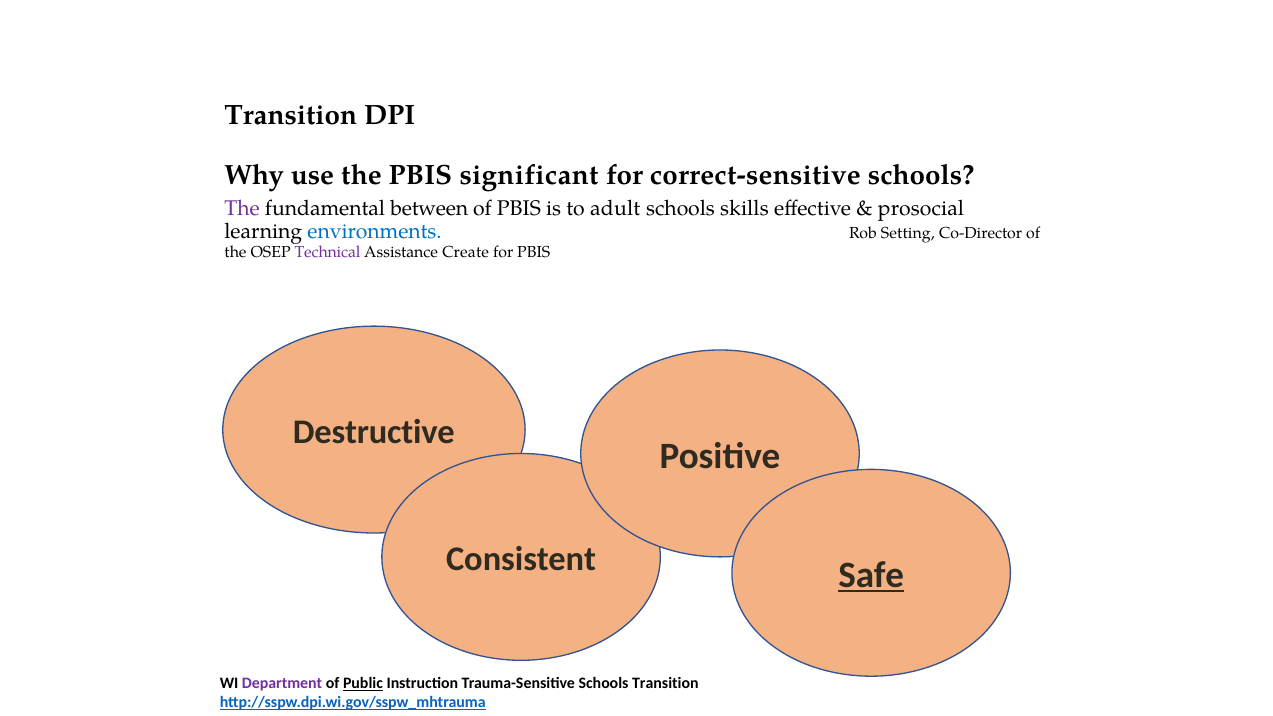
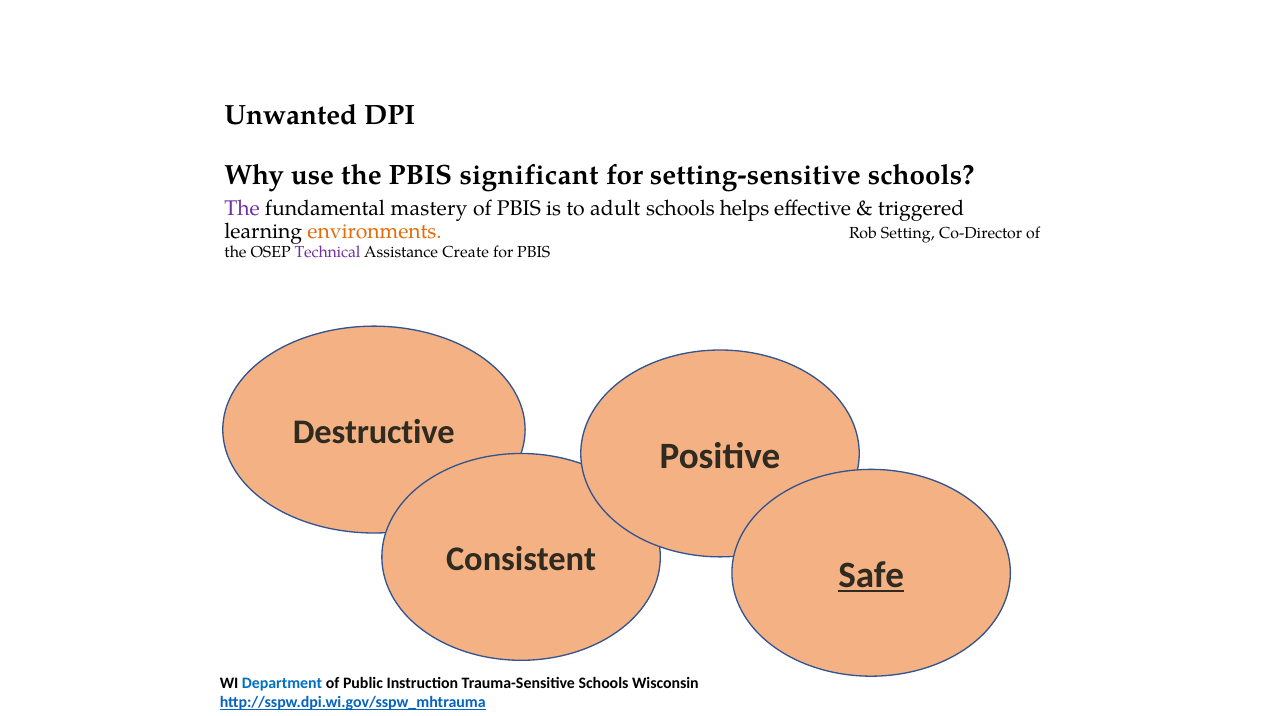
Transition at (291, 115): Transition -> Unwanted
correct-sensitive: correct-sensitive -> setting-sensitive
between: between -> mastery
skills: skills -> helps
prosocial: prosocial -> triggered
environments colour: blue -> orange
Department colour: purple -> blue
Public underline: present -> none
Schools Transition: Transition -> Wisconsin
